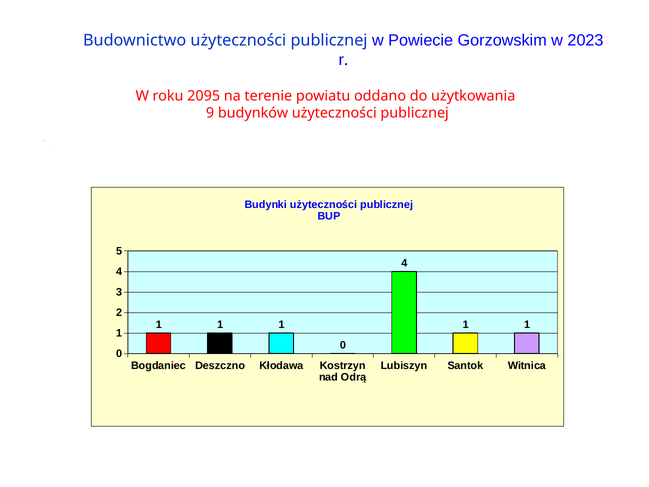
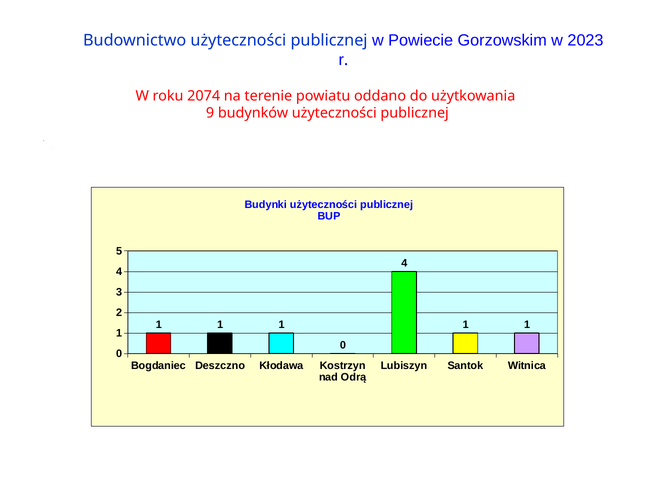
2095: 2095 -> 2074
